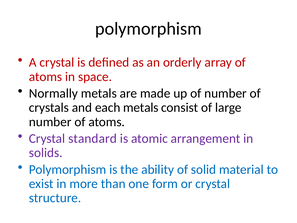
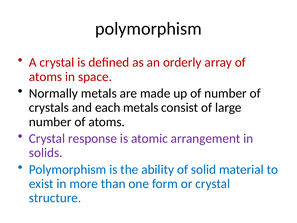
standard: standard -> response
